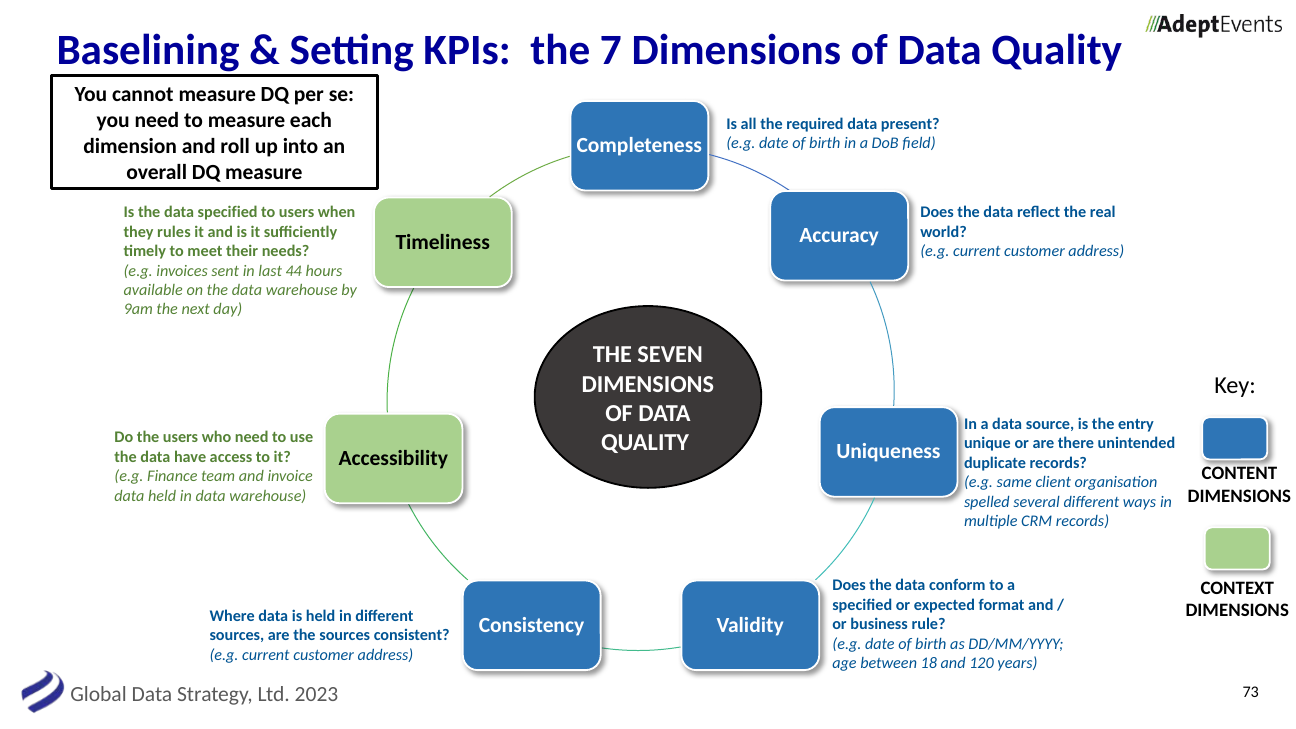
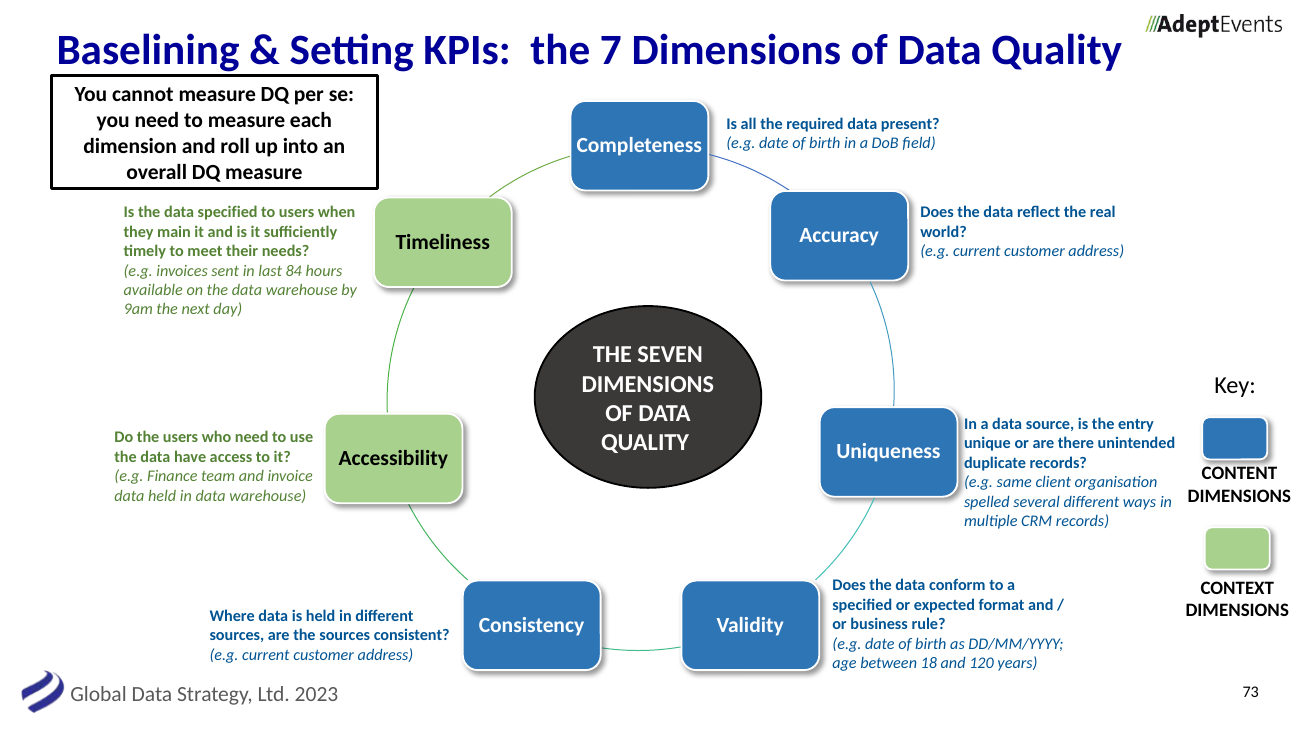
rules: rules -> main
44: 44 -> 84
